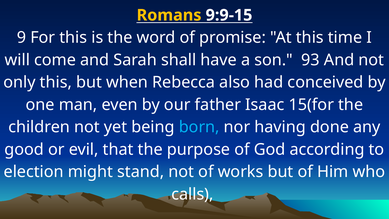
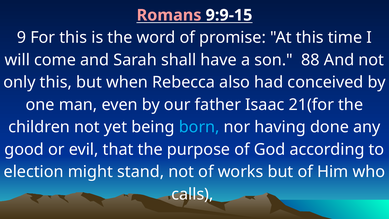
Romans colour: yellow -> pink
93: 93 -> 88
15(for: 15(for -> 21(for
